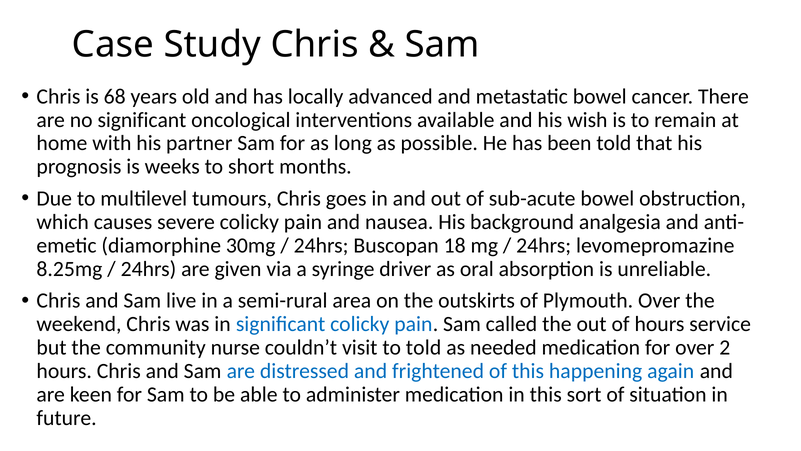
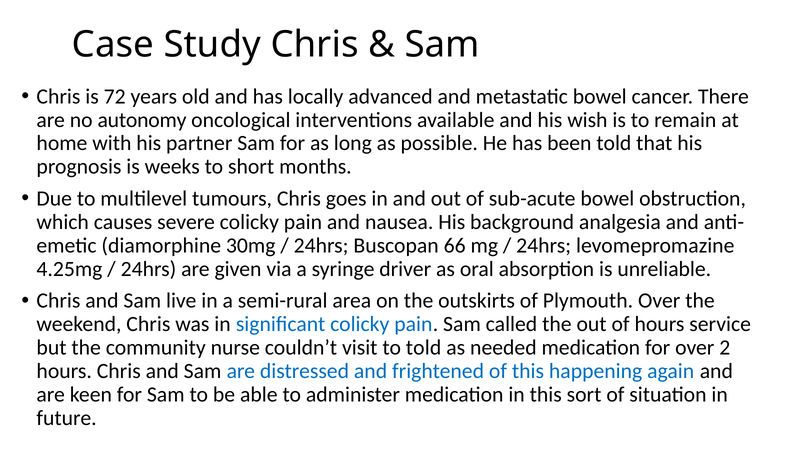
68: 68 -> 72
no significant: significant -> autonomy
18: 18 -> 66
8.25mg: 8.25mg -> 4.25mg
